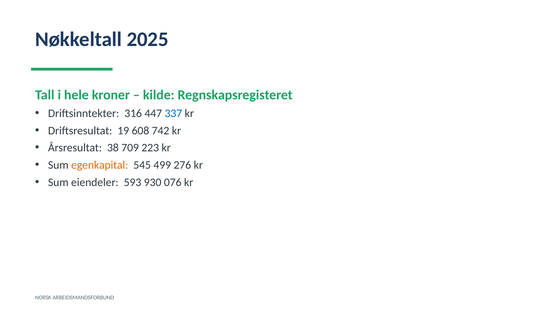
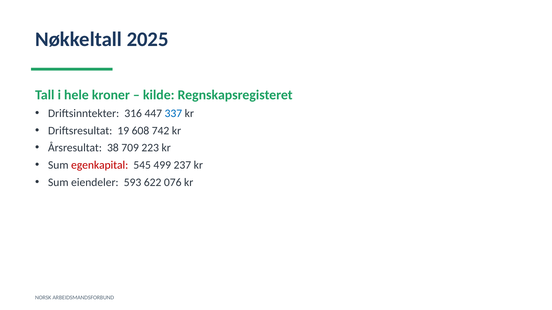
egenkapital colour: orange -> red
276: 276 -> 237
930: 930 -> 622
